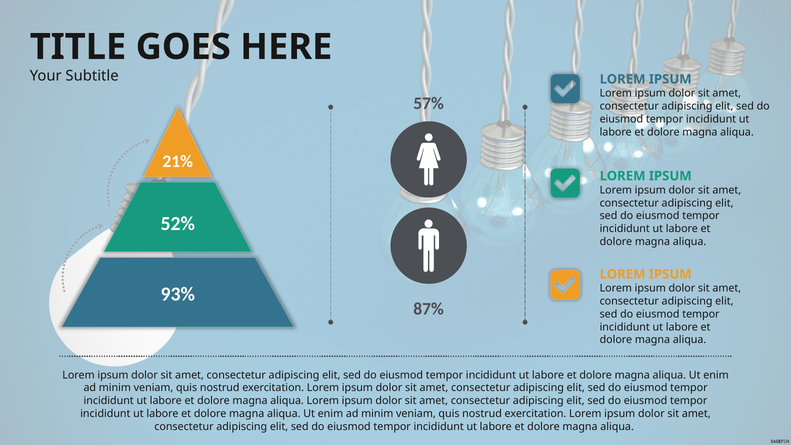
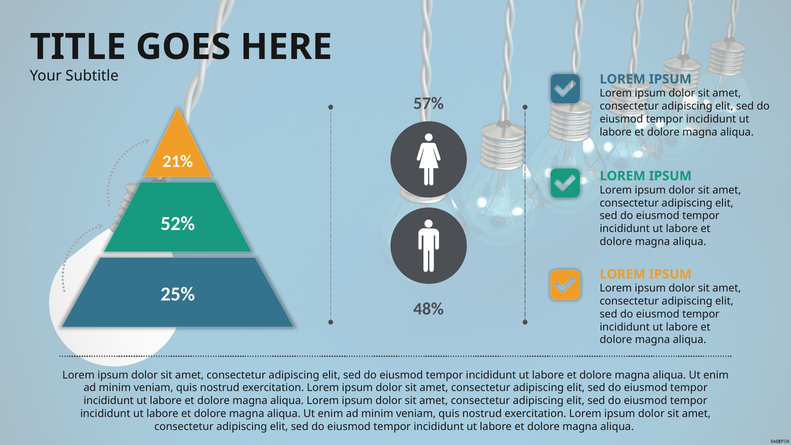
93%: 93% -> 25%
87%: 87% -> 48%
